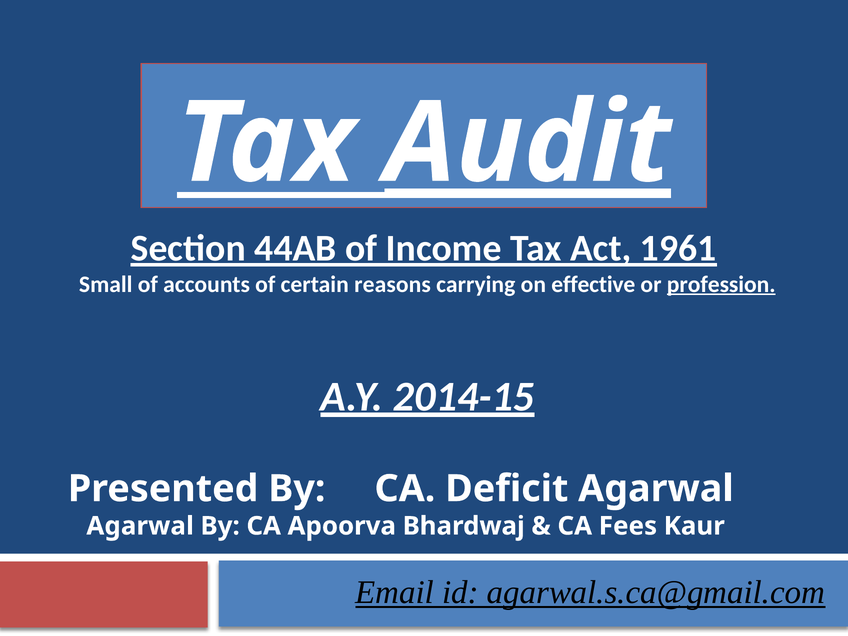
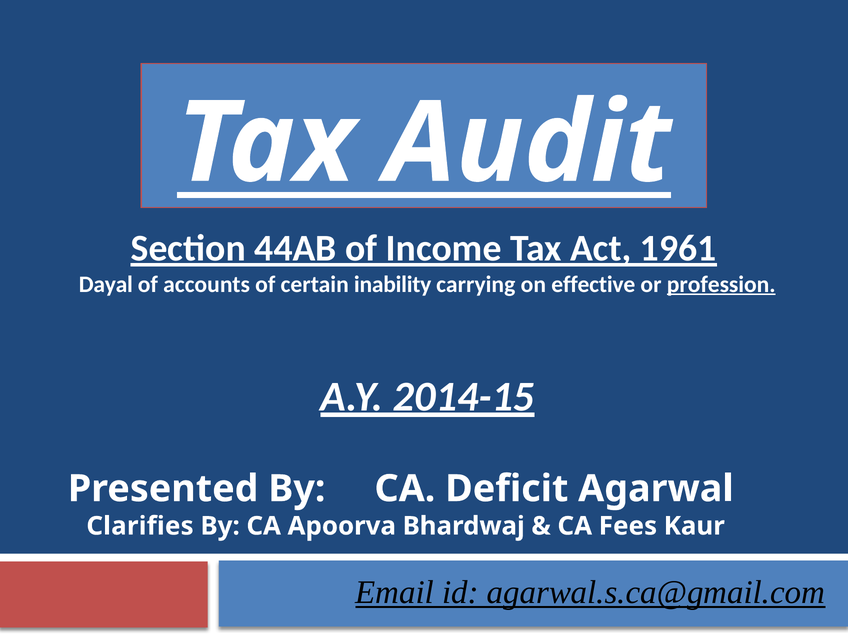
Audit underline: present -> none
Small: Small -> Dayal
reasons: reasons -> inability
Agarwal at (140, 526): Agarwal -> Clarifies
